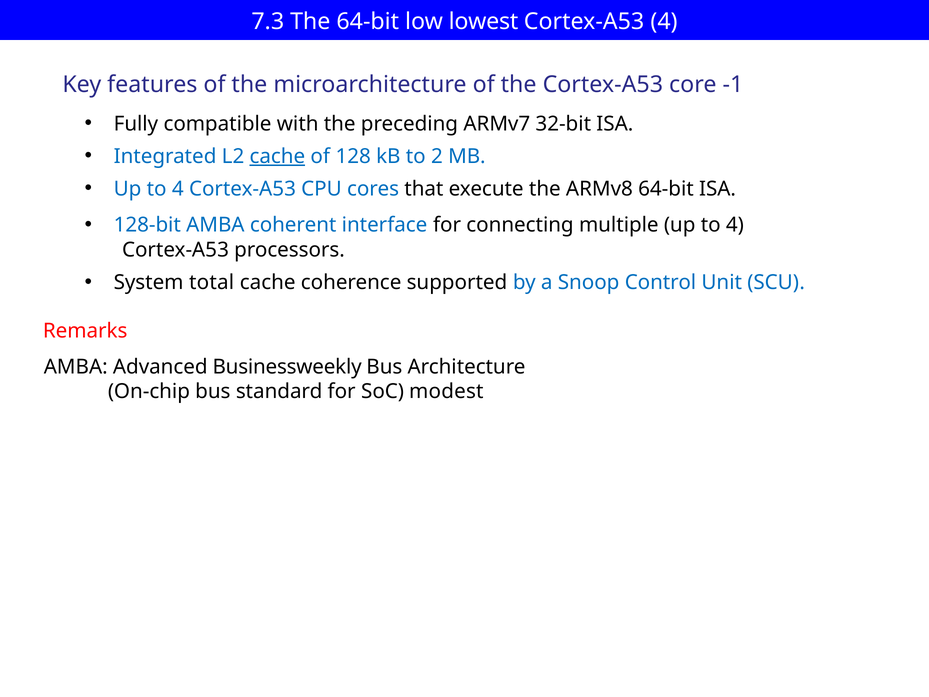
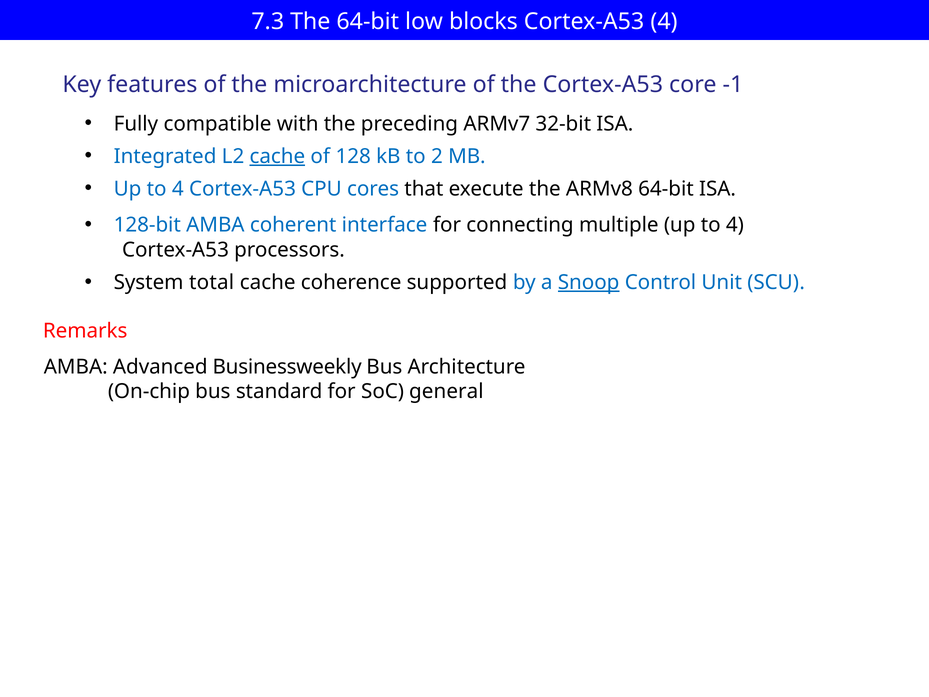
lowest: lowest -> blocks
Snoop underline: none -> present
modest: modest -> general
